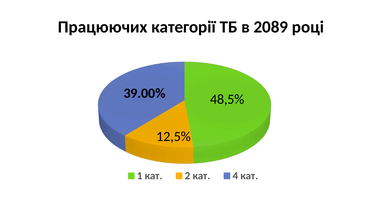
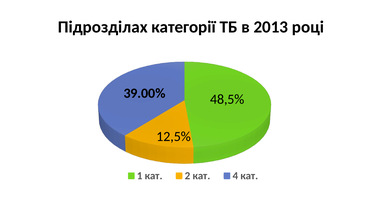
Працюючих: Працюючих -> Підрозділах
2089: 2089 -> 2013
